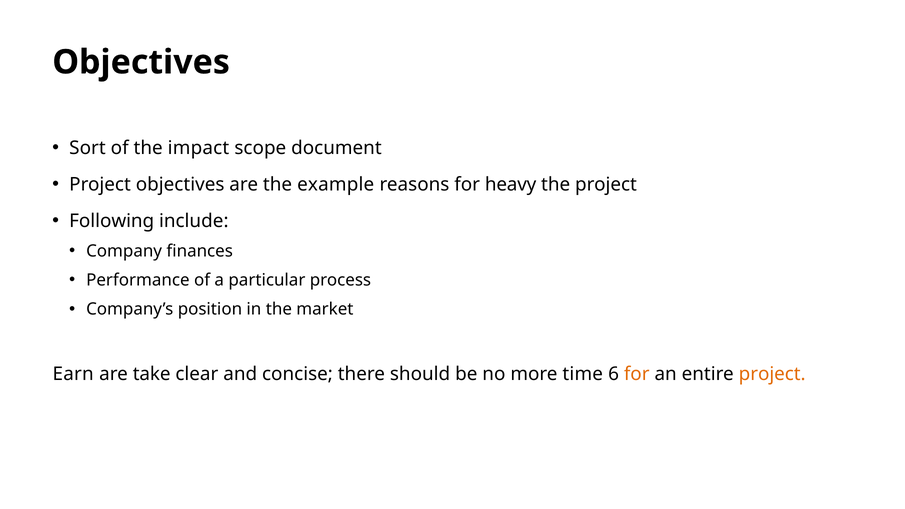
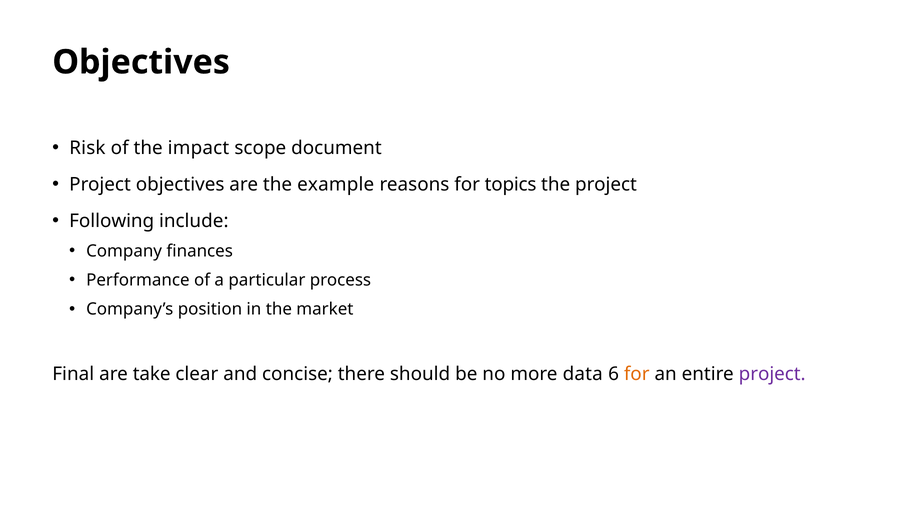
Sort: Sort -> Risk
heavy: heavy -> topics
Earn: Earn -> Final
time: time -> data
project at (772, 374) colour: orange -> purple
